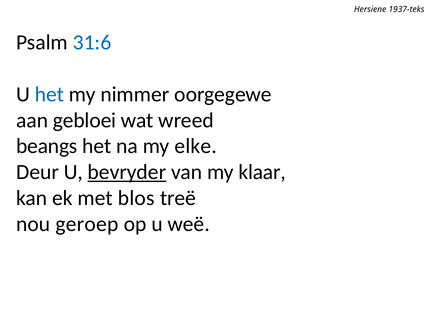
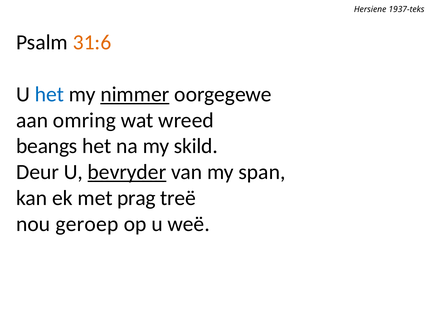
31:6 colour: blue -> orange
nimmer underline: none -> present
gebloei: gebloei -> omring
elke: elke -> skild
klaar: klaar -> span
blos: blos -> prag
